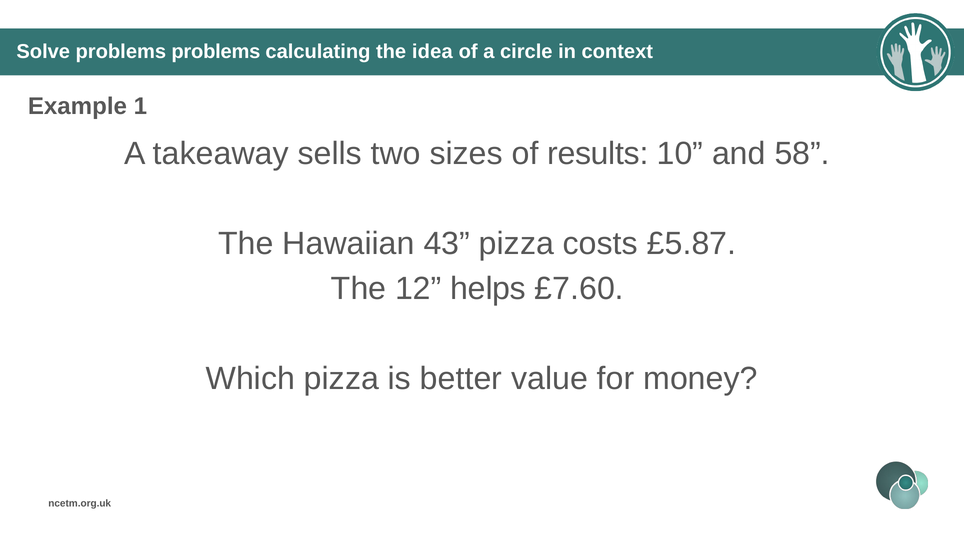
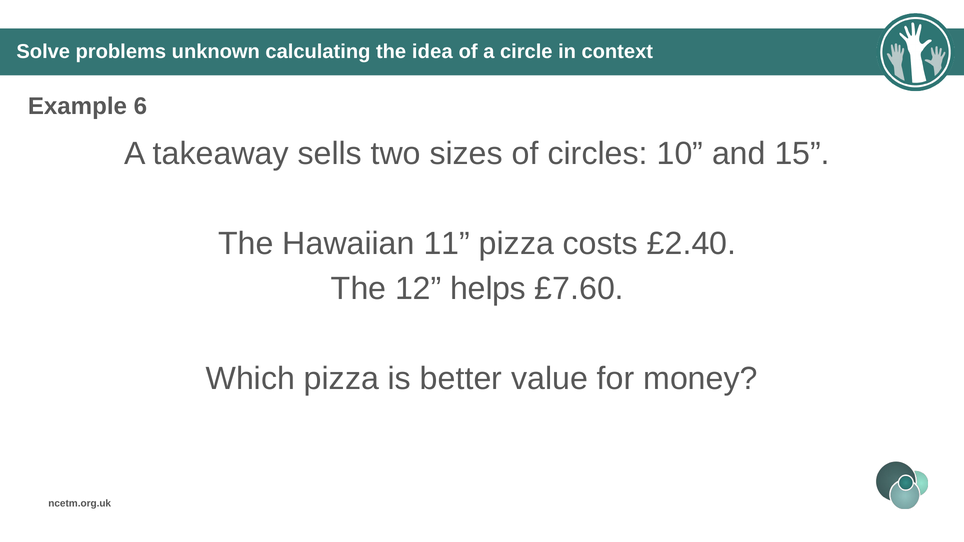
problems problems: problems -> unknown
1: 1 -> 6
results: results -> circles
58: 58 -> 15
43: 43 -> 11
£5.87: £5.87 -> £2.40
